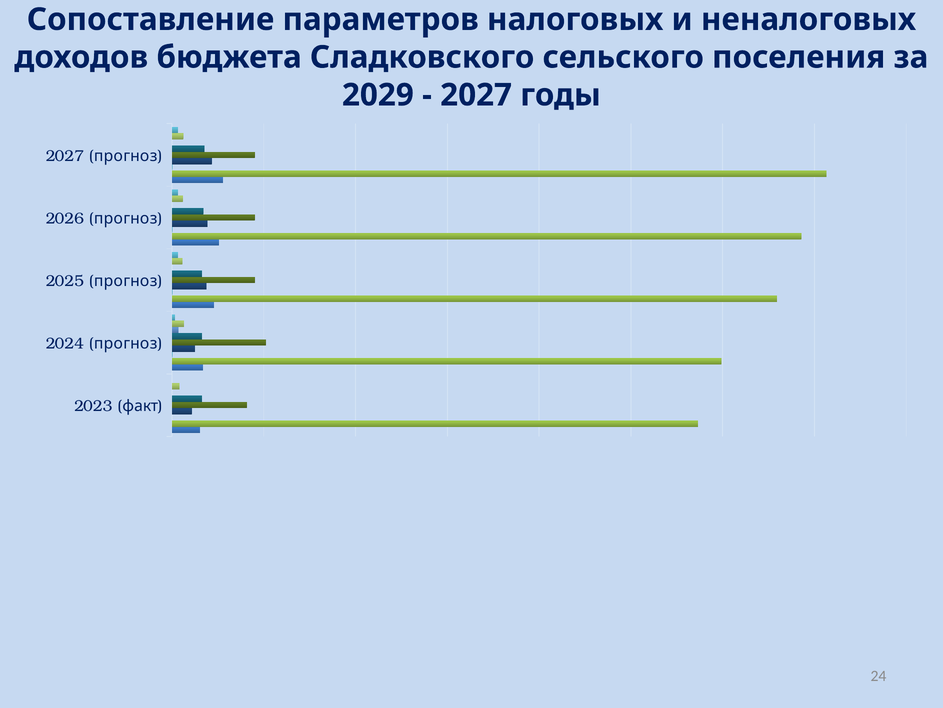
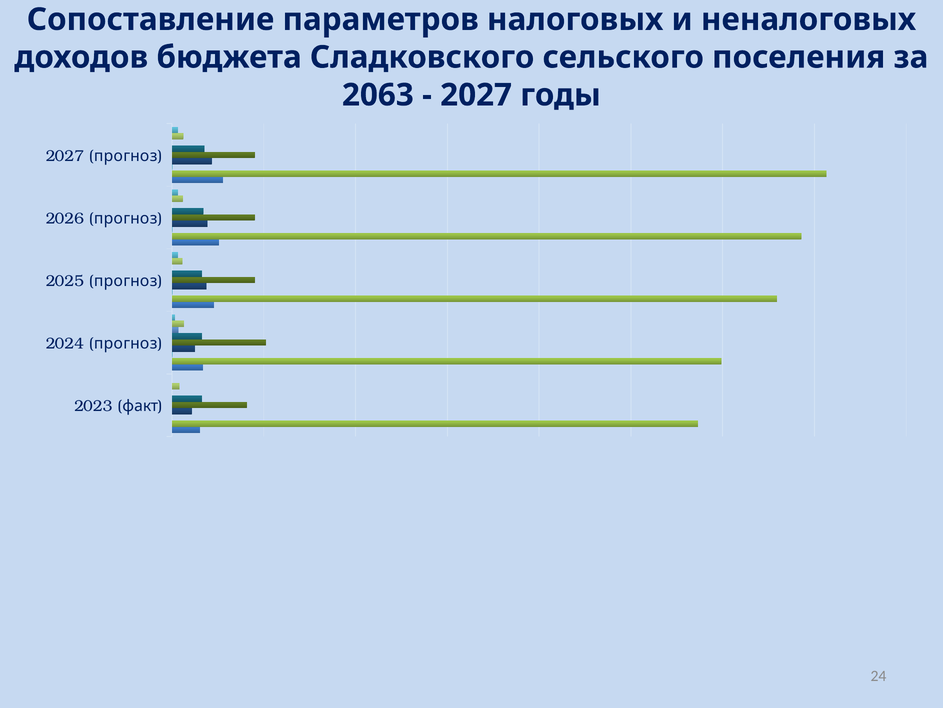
2029: 2029 -> 2063
